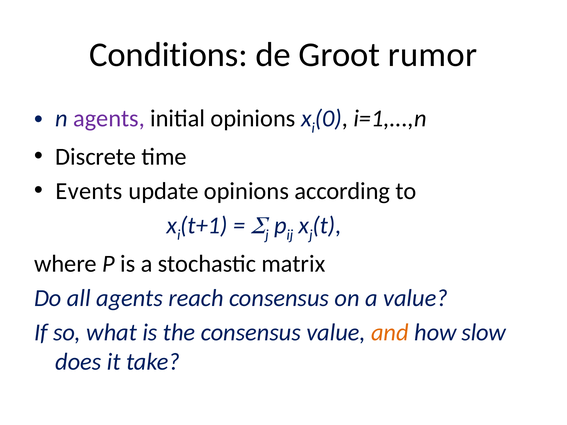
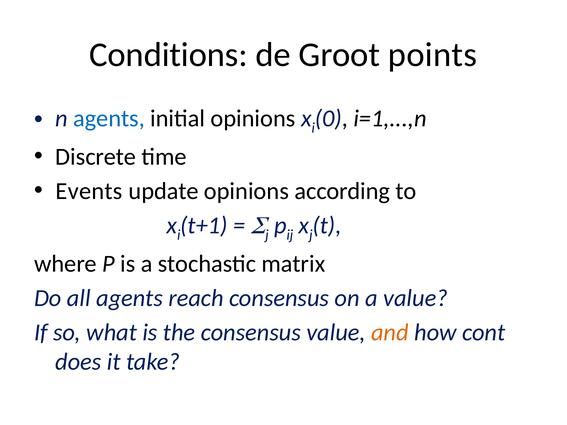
rumor: rumor -> points
agents at (109, 118) colour: purple -> blue
slow: slow -> cont
